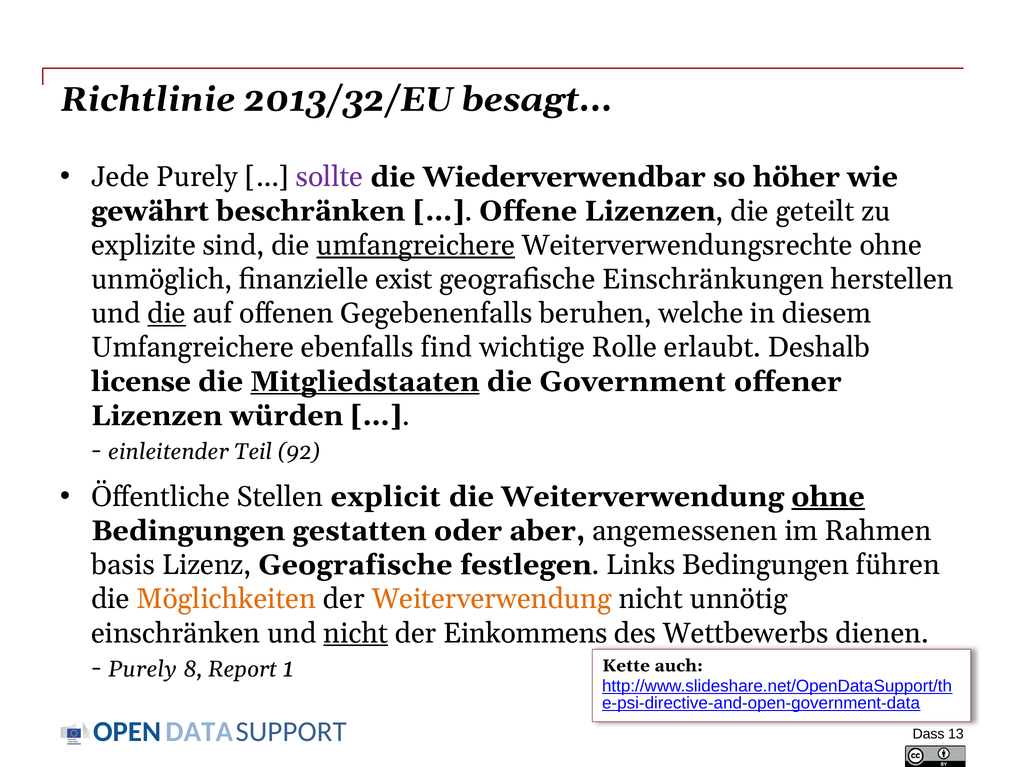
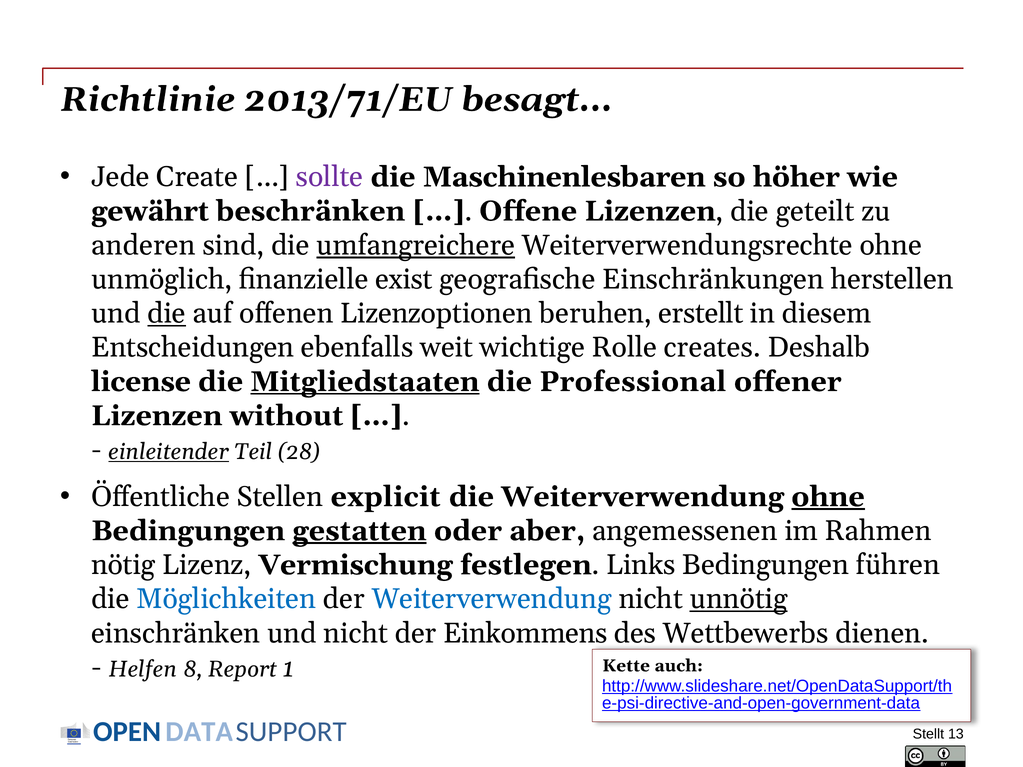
2013/32/EU: 2013/32/EU -> 2013/71/EU
Jede Purely: Purely -> Create
Wiederverwendbar: Wiederverwendbar -> Maschinenlesbaren
explizite: explizite -> anderen
Gegebenenfalls: Gegebenenfalls -> Lizenzoptionen
welche: welche -> erstellt
Umfangreichere at (193, 348): Umfangreichere -> Entscheidungen
find: find -> weit
erlaubt: erlaubt -> creates
Government: Government -> Professional
würden: würden -> without
einleitender underline: none -> present
92: 92 -> 28
gestatten underline: none -> present
basis: basis -> nötig
Lizenz Geografische: Geografische -> Vermischung
Möglichkeiten colour: orange -> blue
Weiterverwendung at (492, 599) colour: orange -> blue
unnötig underline: none -> present
nicht at (356, 633) underline: present -> none
Purely at (143, 669): Purely -> Helfen
Dass: Dass -> Stellt
